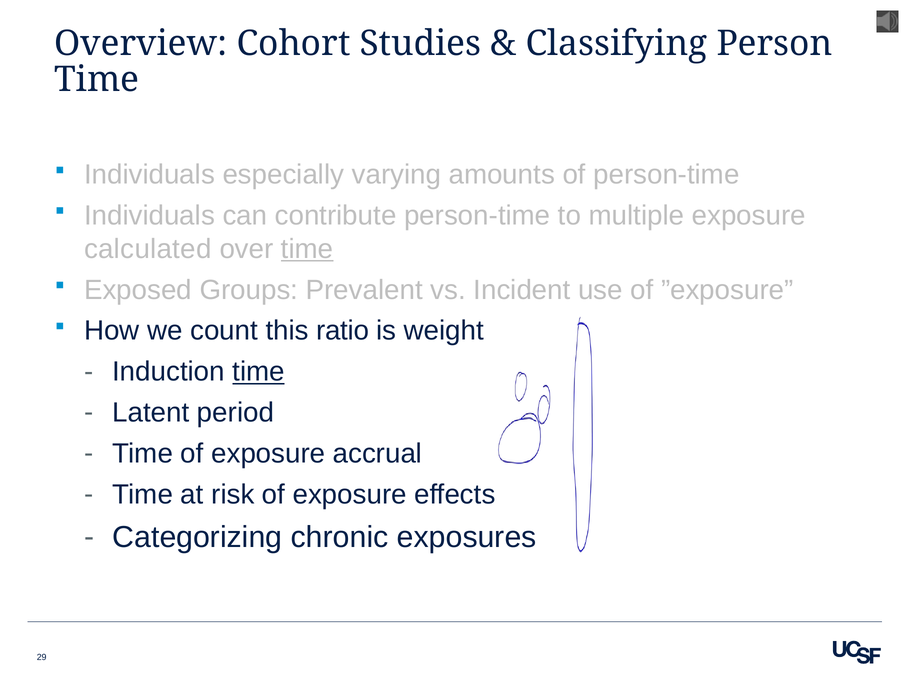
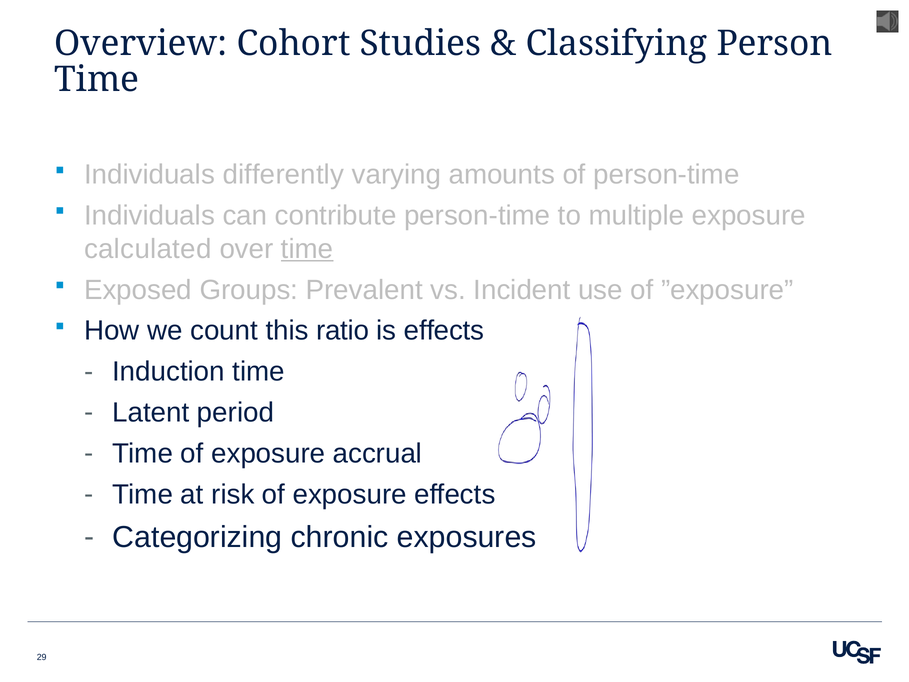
especially: especially -> differently
is weight: weight -> effects
time at (259, 372) underline: present -> none
